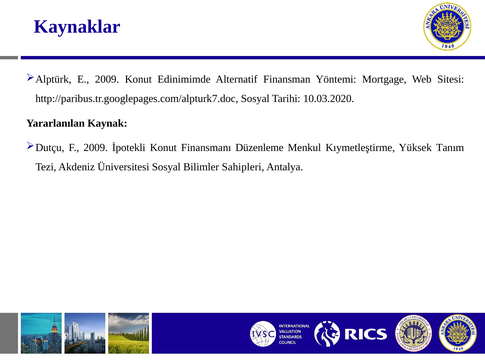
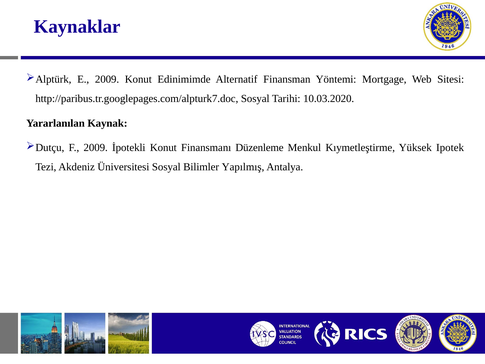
Tanım: Tanım -> Ipotek
Sahipleri: Sahipleri -> Yapılmış
